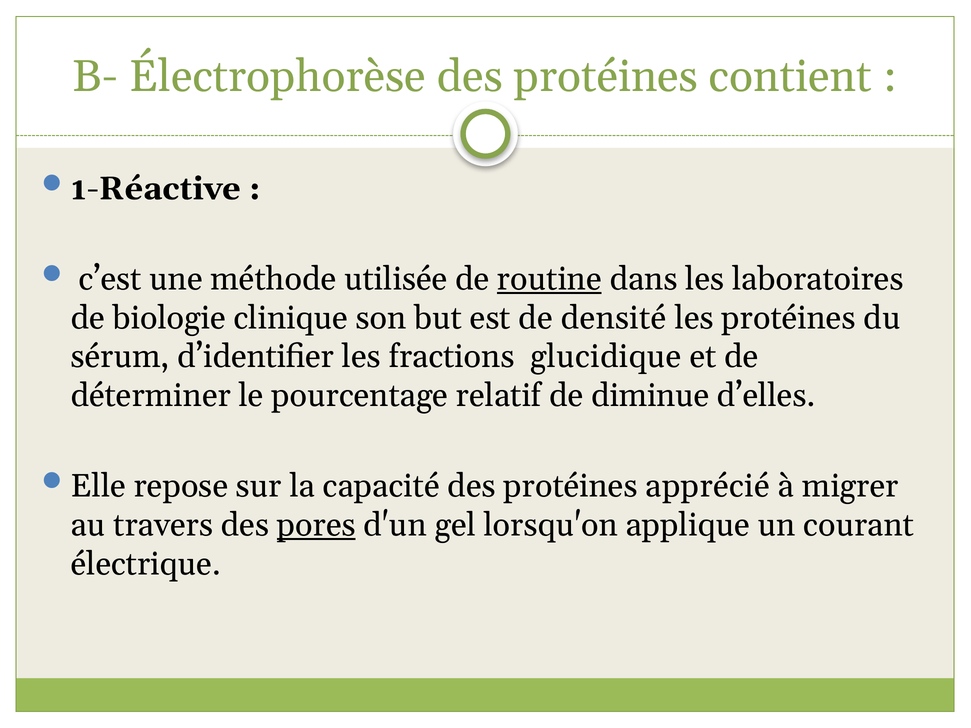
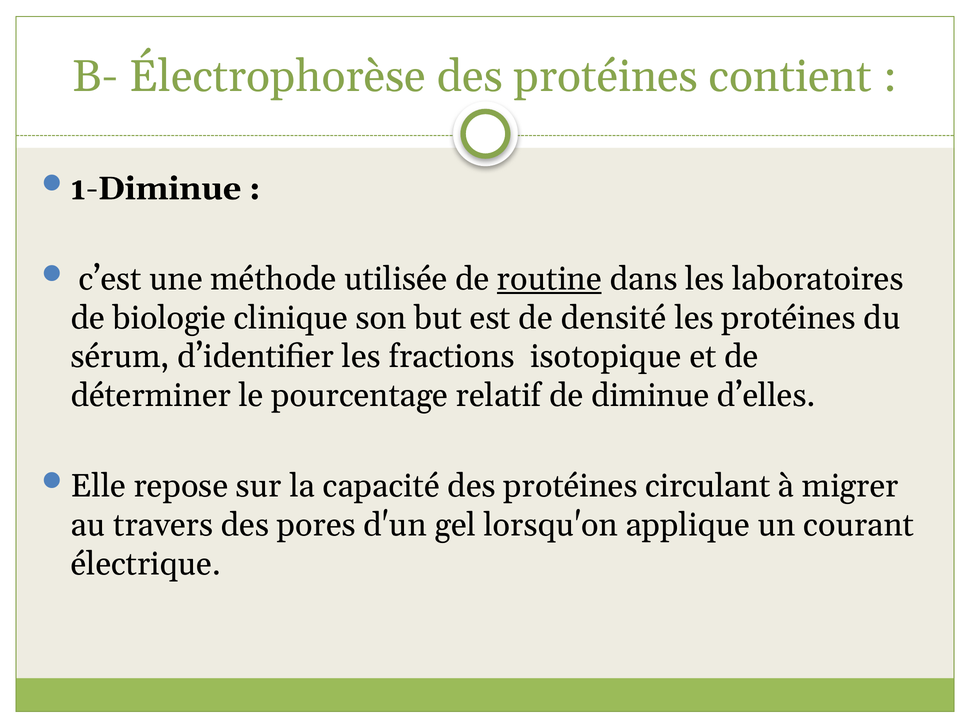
1-Réactive: 1-Réactive -> 1-Diminue
glucidique: glucidique -> isotopique
apprécié: apprécié -> circulant
pores underline: present -> none
